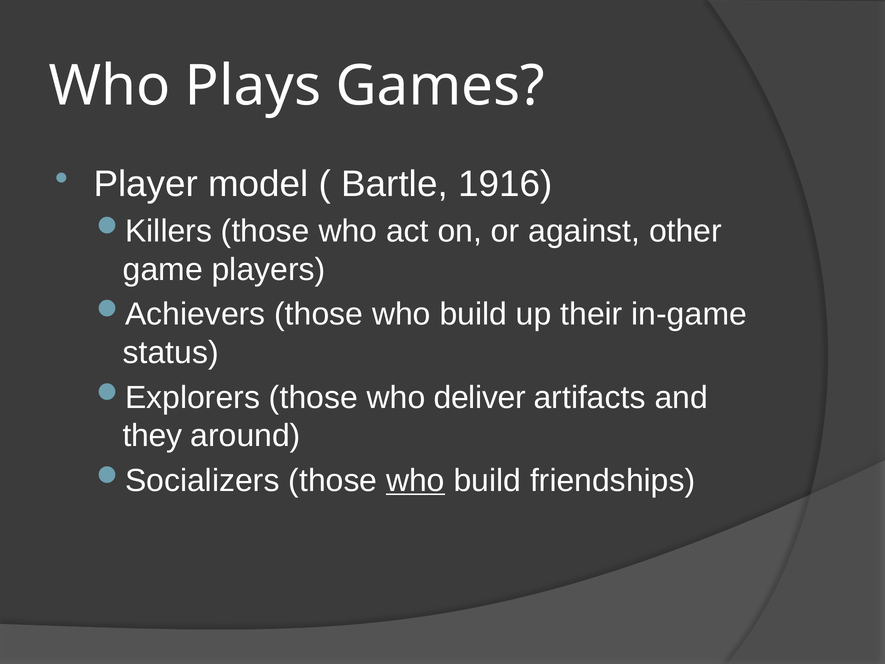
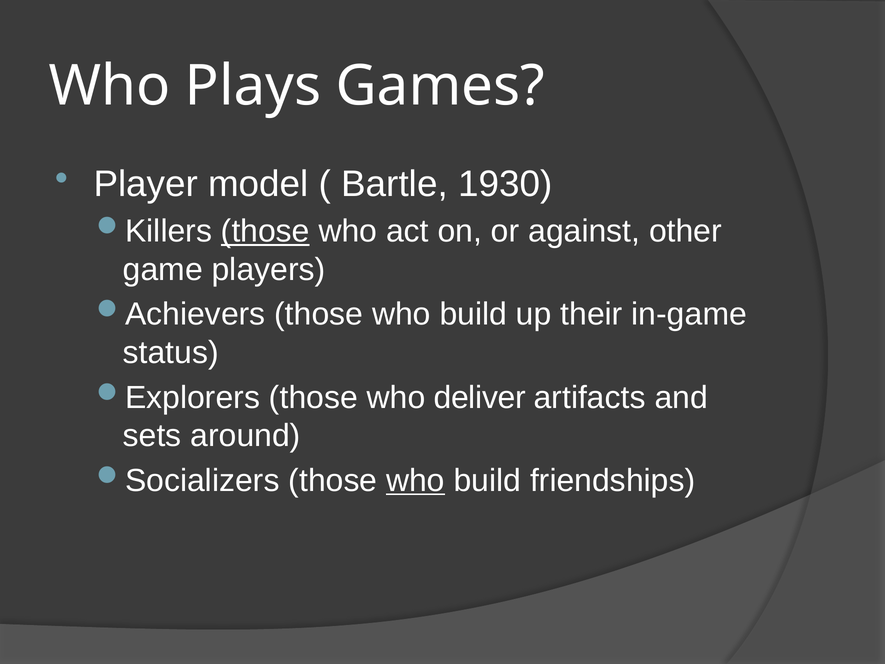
1916: 1916 -> 1930
those at (265, 231) underline: none -> present
they: they -> sets
